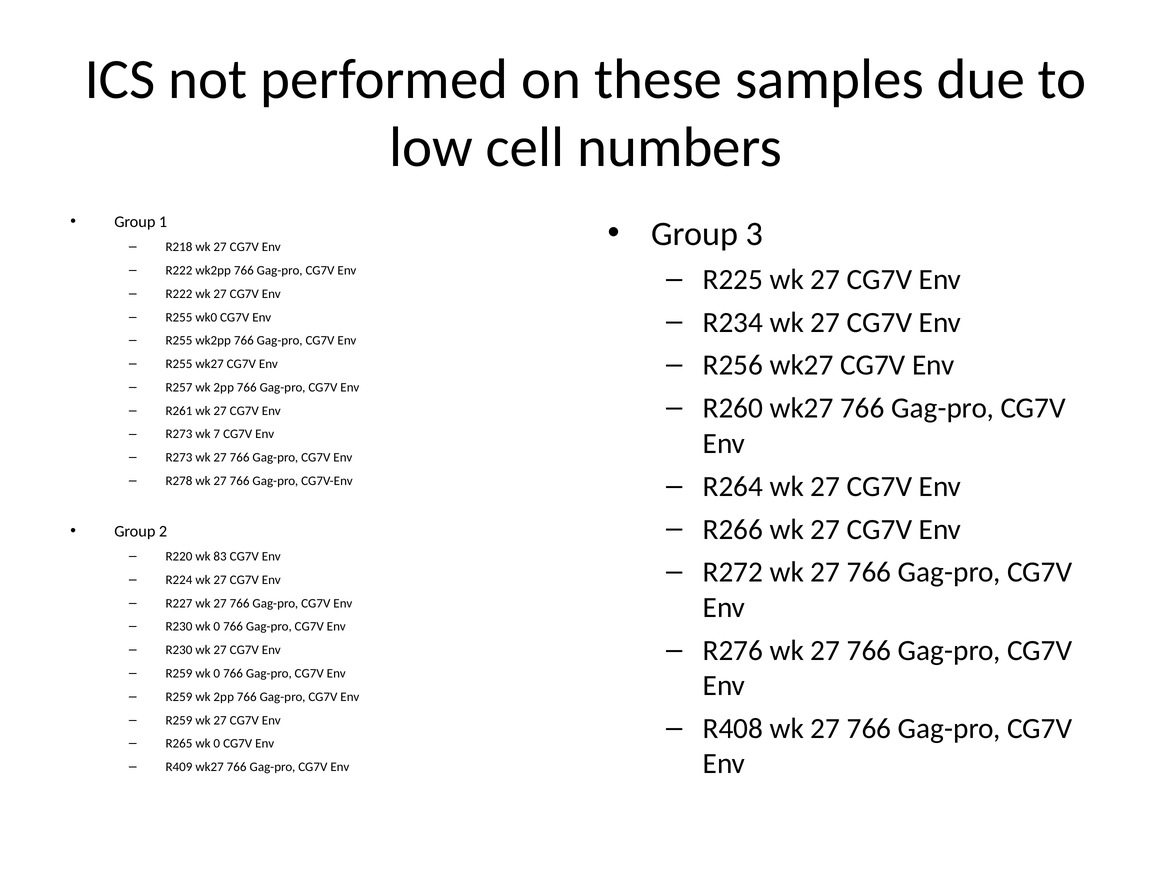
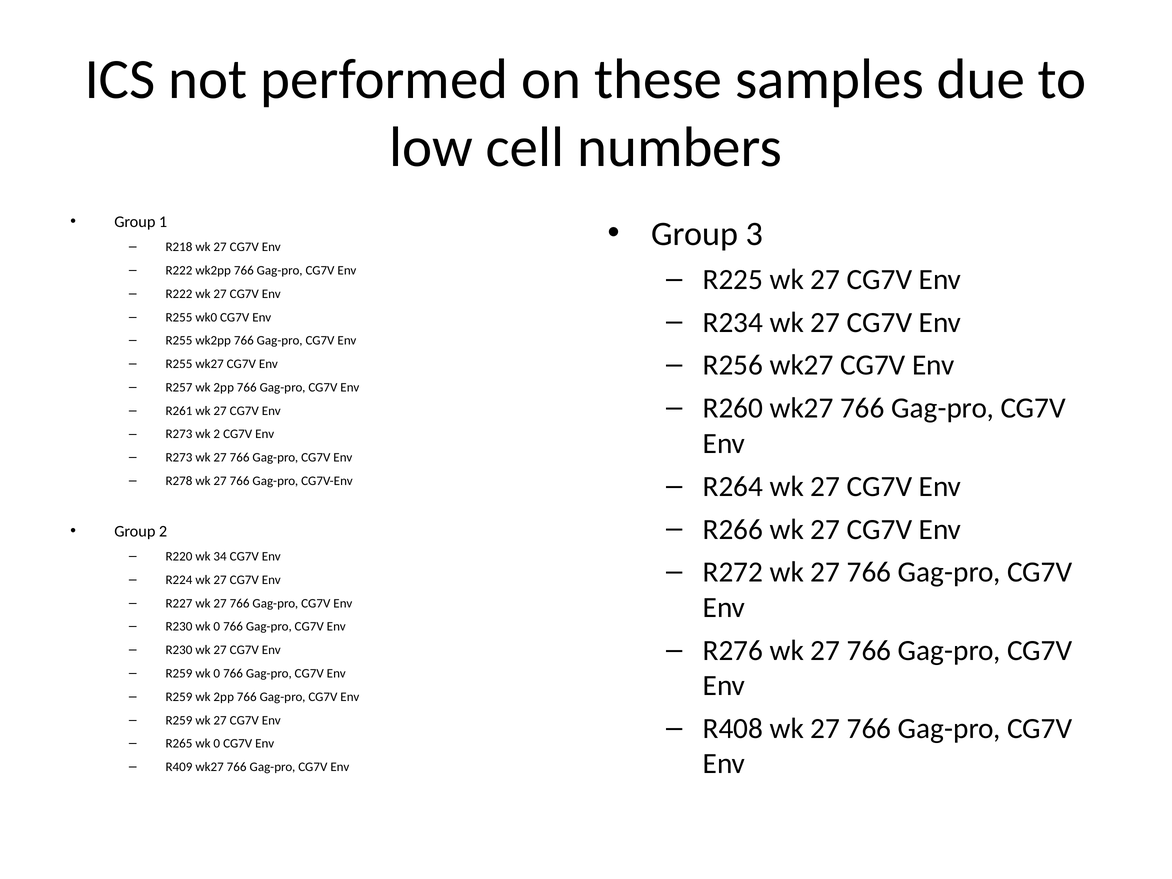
wk 7: 7 -> 2
83: 83 -> 34
